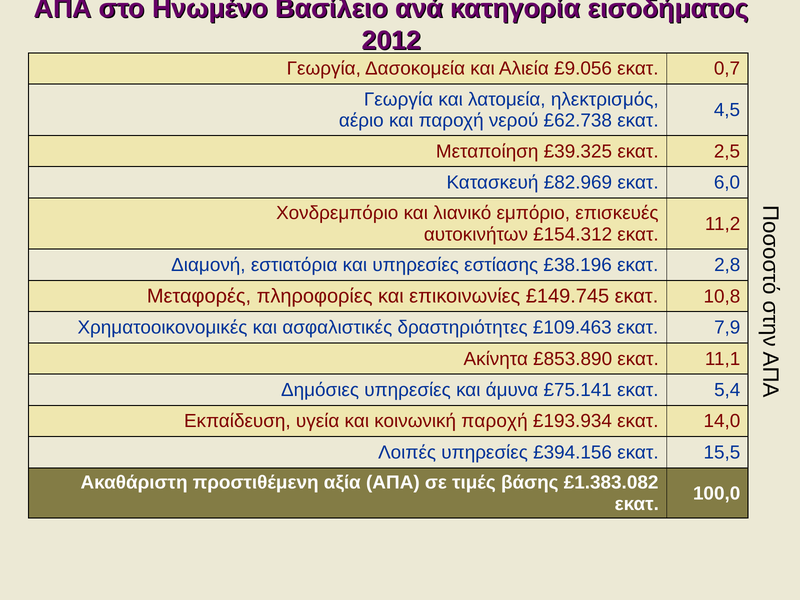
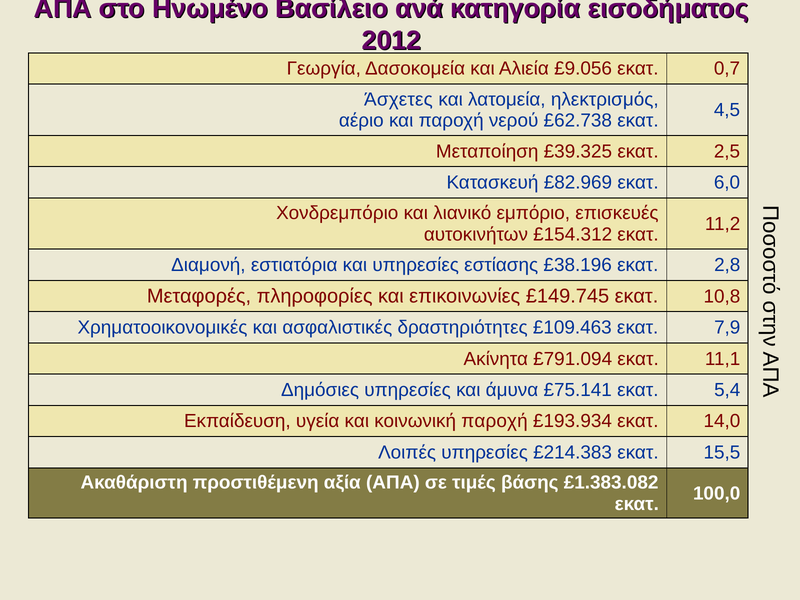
Γεωργία at (399, 99): Γεωργία -> Άσχετες
£853.890: £853.890 -> £791.094
£394.156: £394.156 -> £214.383
